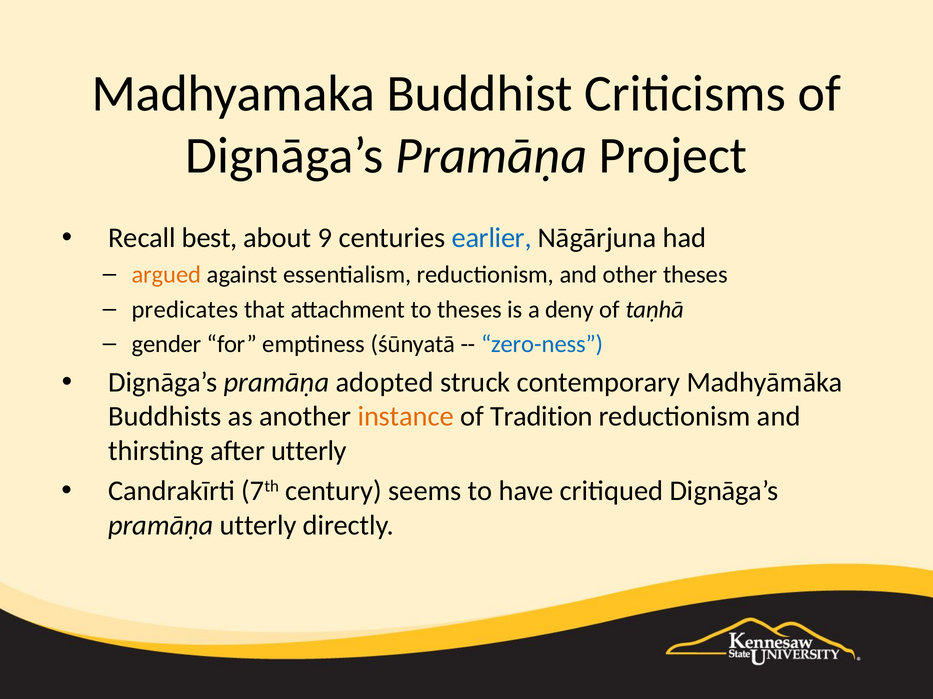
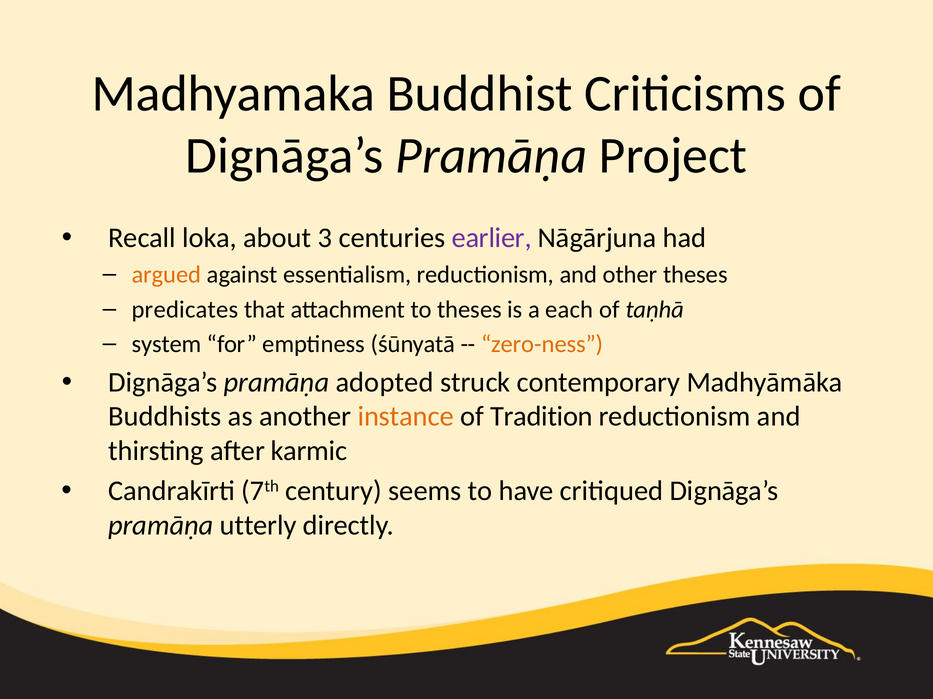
best: best -> loka
9: 9 -> 3
earlier colour: blue -> purple
deny: deny -> each
gender: gender -> system
zero-ness colour: blue -> orange
after utterly: utterly -> karmic
